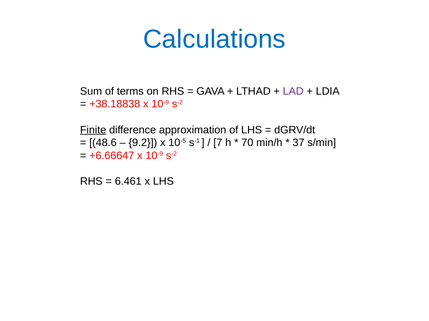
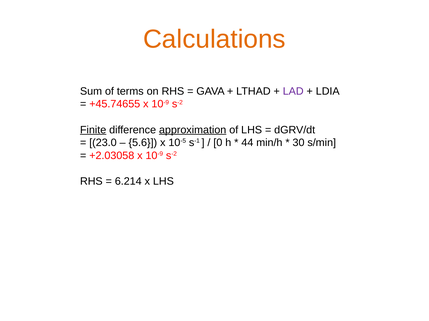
Calculations colour: blue -> orange
+38.18838: +38.18838 -> +45.74655
approximation underline: none -> present
48.6: 48.6 -> 23.0
9.2: 9.2 -> 5.6
7: 7 -> 0
70: 70 -> 44
37: 37 -> 30
+6.66647: +6.66647 -> +2.03058
6.461: 6.461 -> 6.214
